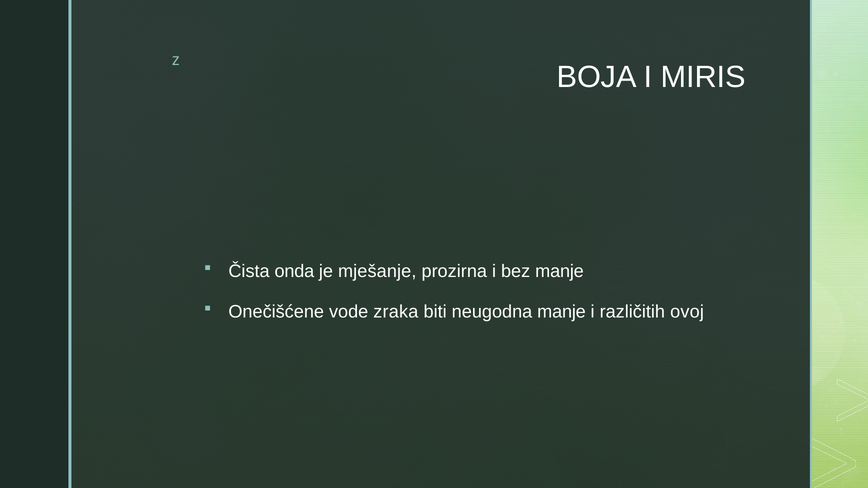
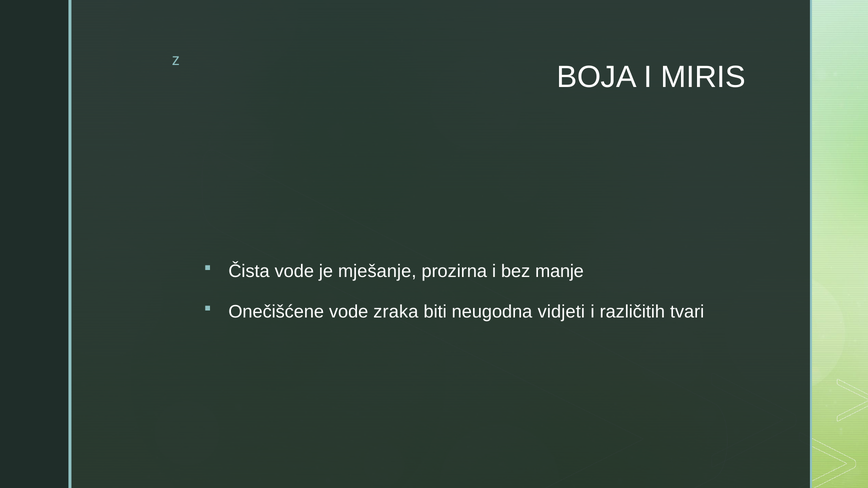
Čista onda: onda -> vode
neugodna manje: manje -> vidjeti
ovoj: ovoj -> tvari
